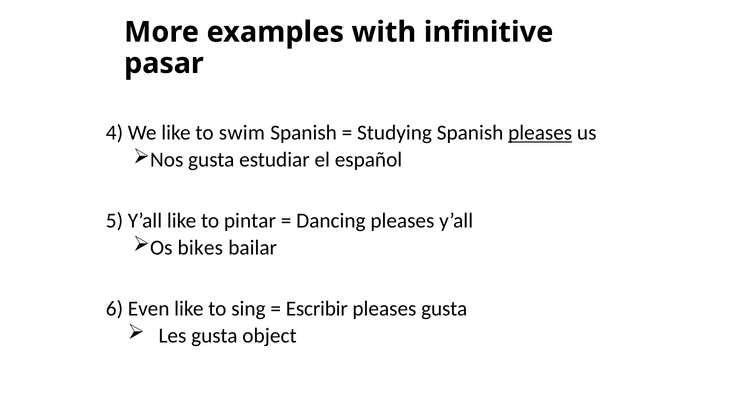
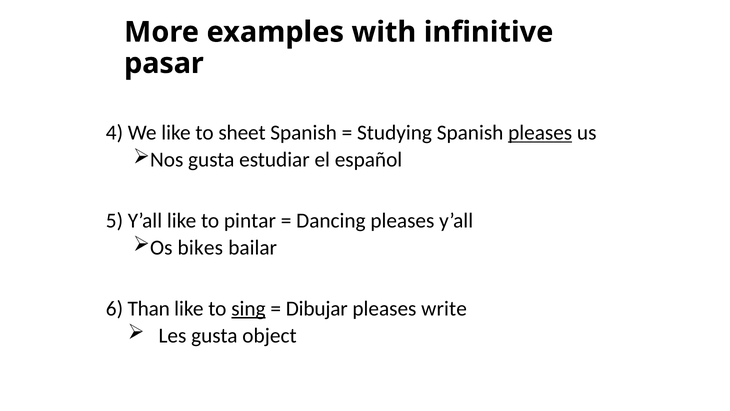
swim: swim -> sheet
Even: Even -> Than
sing underline: none -> present
Escribir: Escribir -> Dibujar
pleases gusta: gusta -> write
